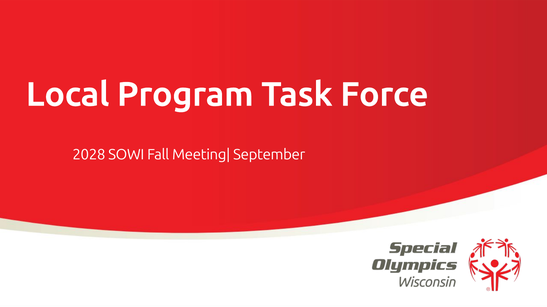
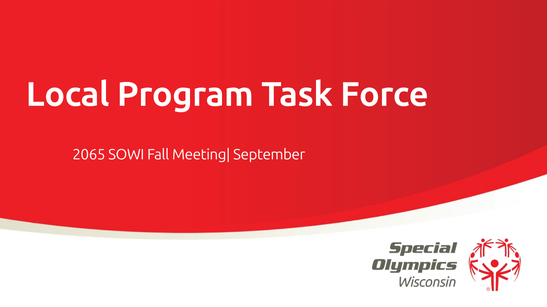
2028: 2028 -> 2065
